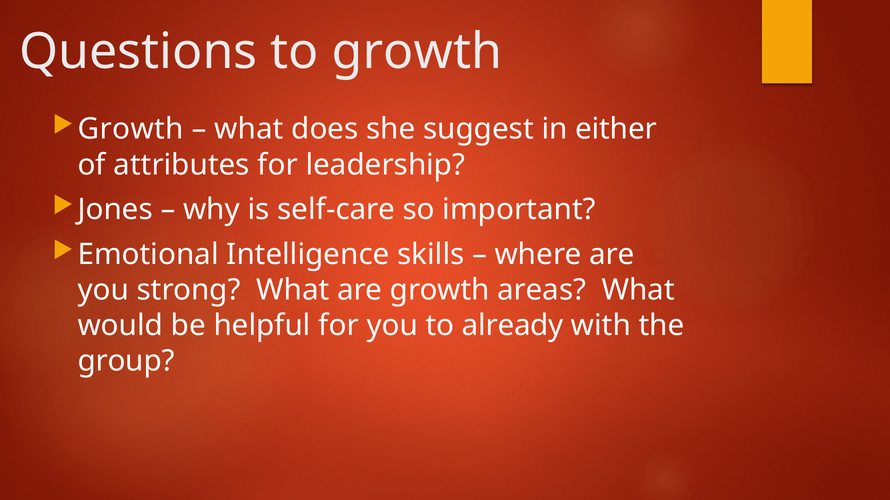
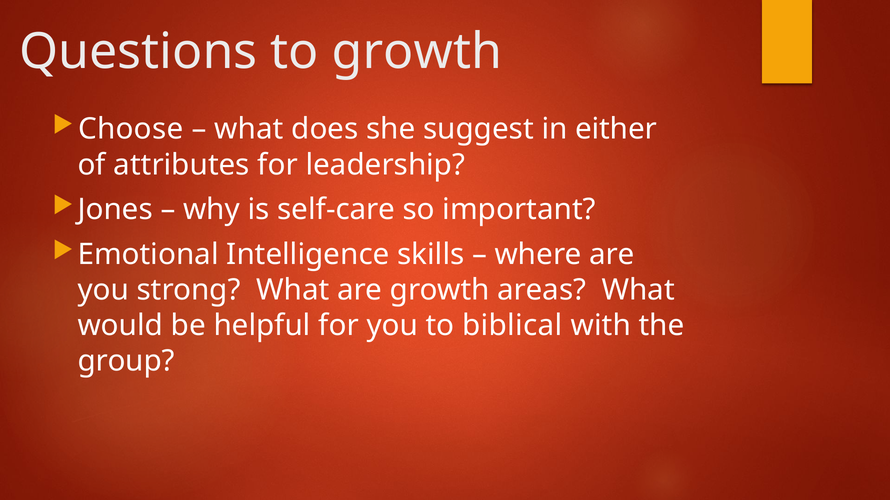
Growth at (131, 129): Growth -> Choose
already: already -> biblical
